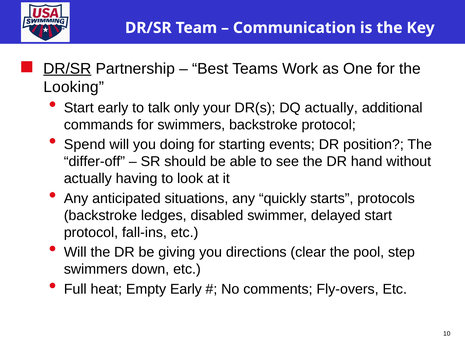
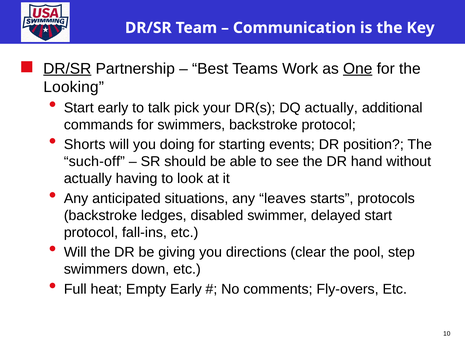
One underline: none -> present
only: only -> pick
Spend: Spend -> Shorts
differ-off: differ-off -> such-off
quickly: quickly -> leaves
